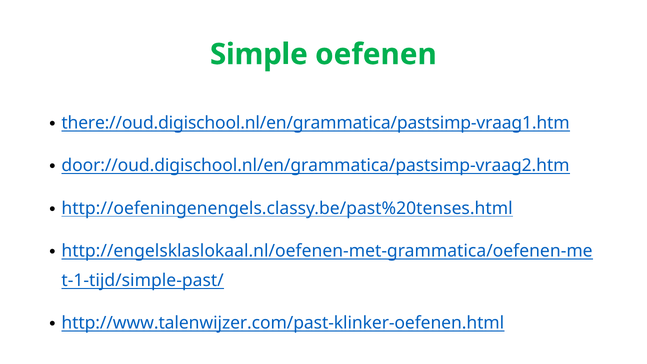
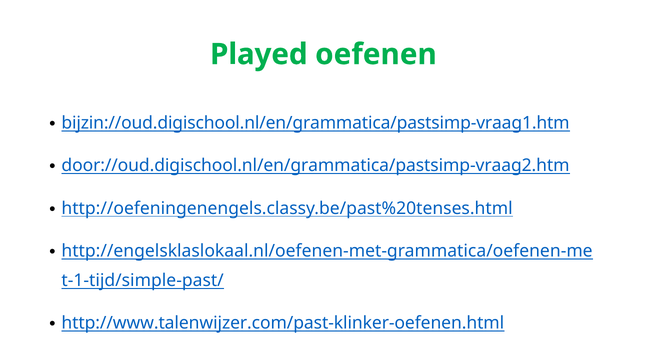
Simple: Simple -> Played
there://oud.digischool.nl/en/grammatica/pastsimp-vraag1.htm: there://oud.digischool.nl/en/grammatica/pastsimp-vraag1.htm -> bijzin://oud.digischool.nl/en/grammatica/pastsimp-vraag1.htm
